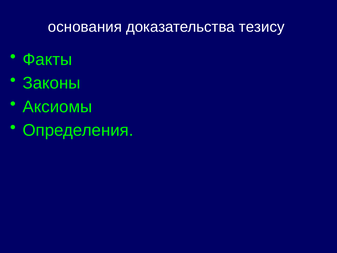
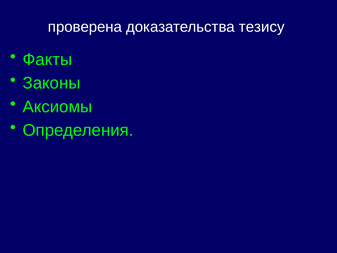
основания: основания -> проверена
